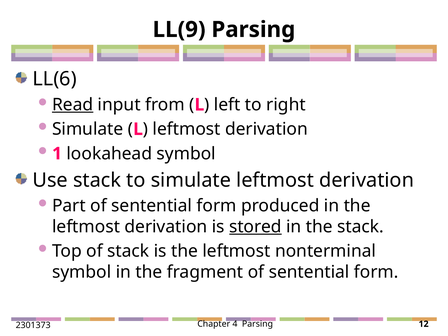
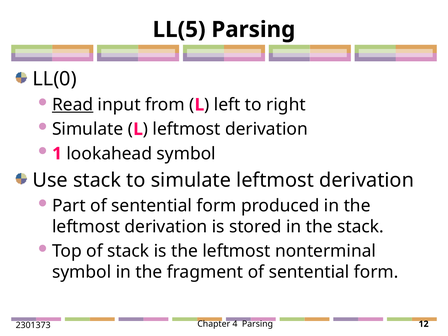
LL(9: LL(9 -> LL(5
LL(6: LL(6 -> LL(0
stored underline: present -> none
